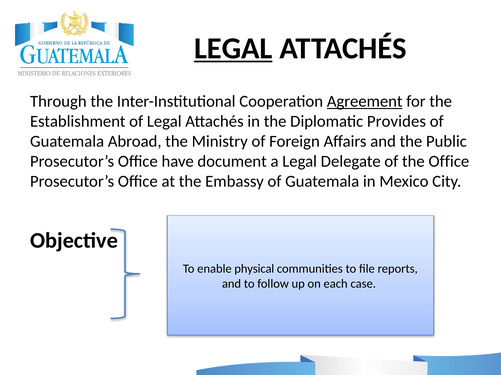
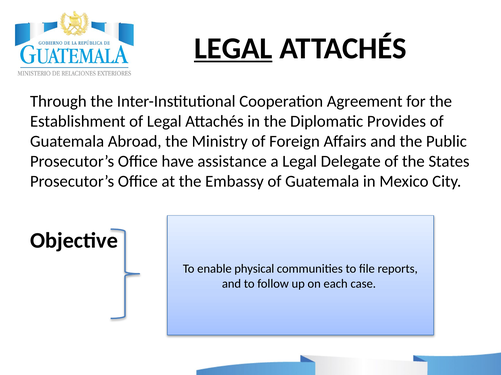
Agreement underline: present -> none
document: document -> assistance
the Office: Office -> States
